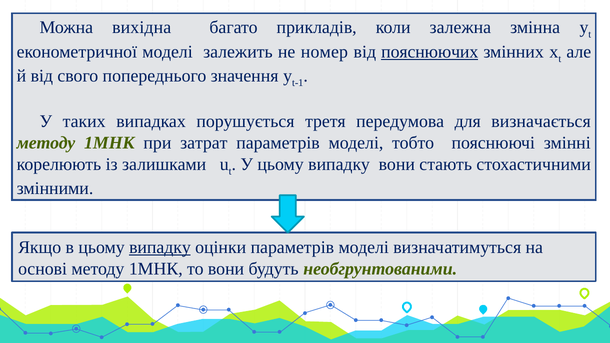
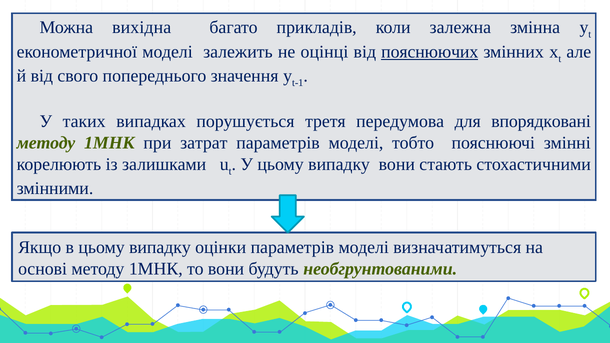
номер: номер -> оцінці
визначається: визначається -> впорядковані
випадку at (160, 248) underline: present -> none
